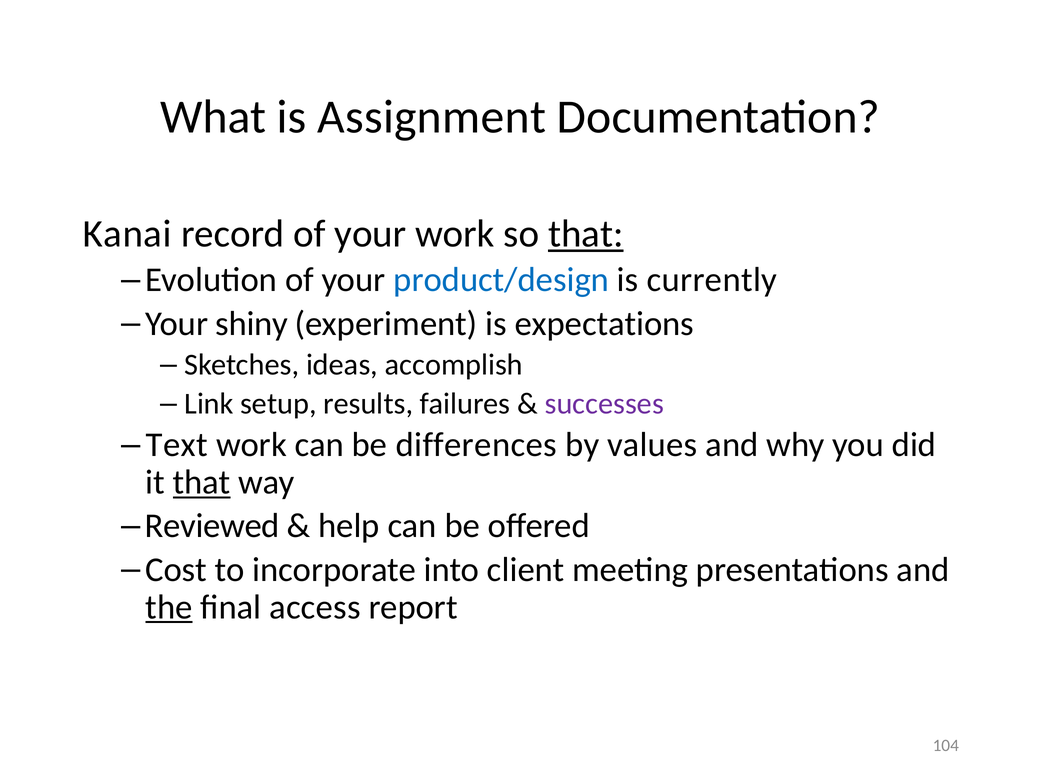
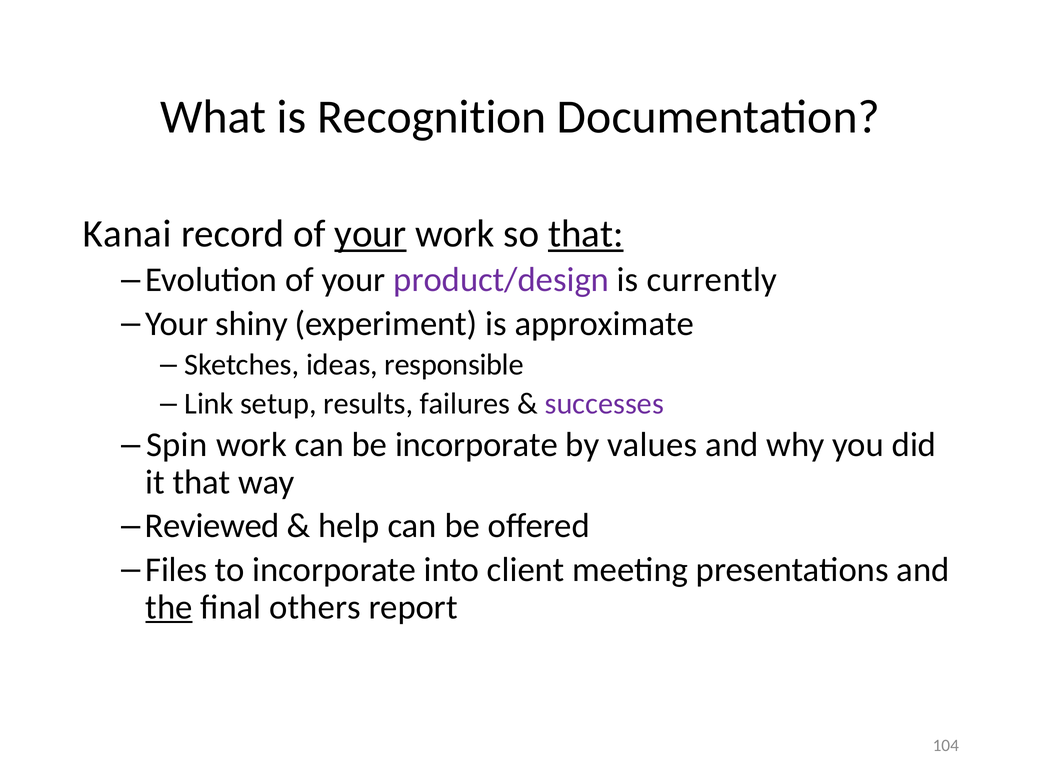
Assignment: Assignment -> Recognition
your at (370, 234) underline: none -> present
product/design colour: blue -> purple
expectations: expectations -> approximate
accomplish: accomplish -> responsible
Text: Text -> Spin
be differences: differences -> incorporate
that at (202, 482) underline: present -> none
Cost: Cost -> Files
access: access -> others
